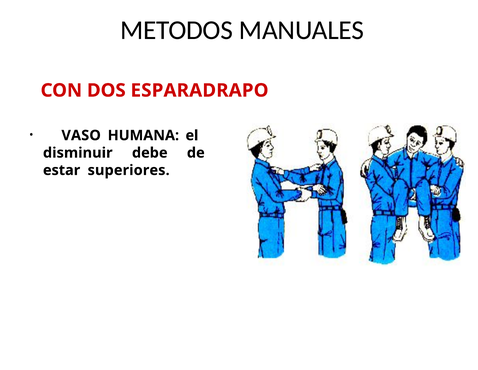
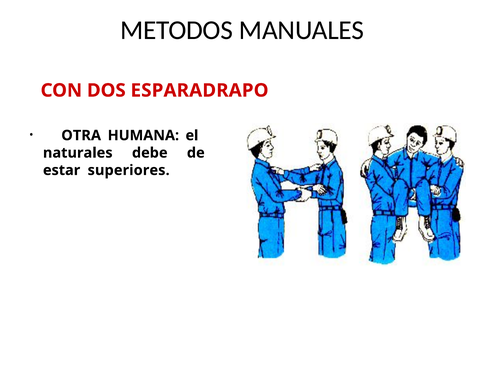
VASO: VASO -> OTRA
disminuir: disminuir -> naturales
